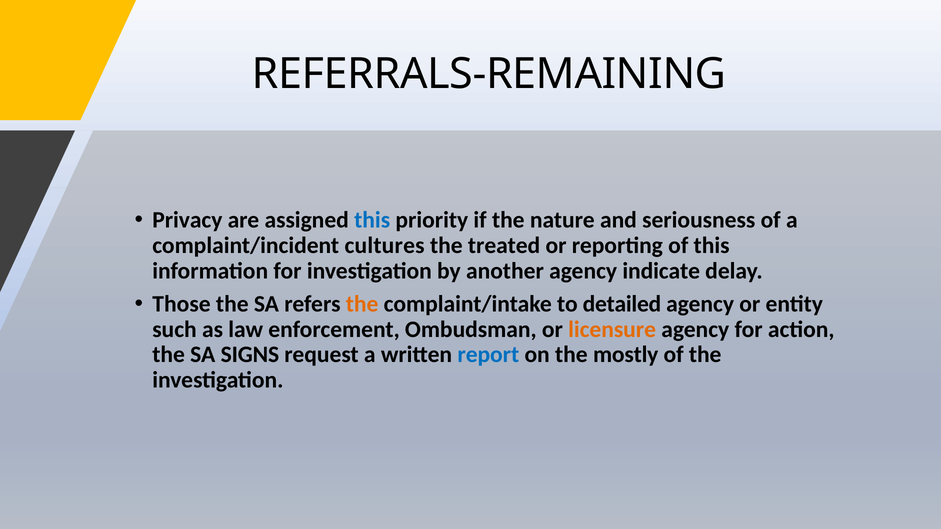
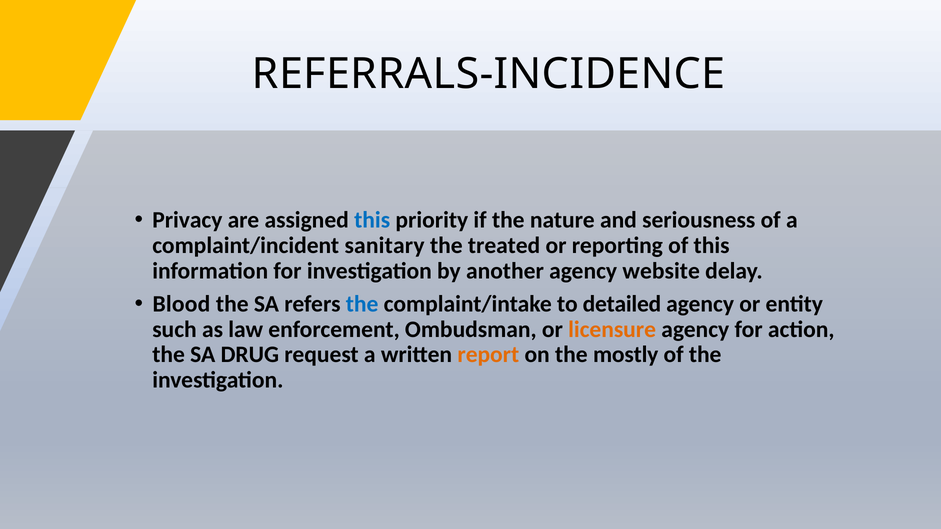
REFERRALS-REMAINING: REFERRALS-REMAINING -> REFERRALS-INCIDENCE
cultures: cultures -> sanitary
indicate: indicate -> website
Those: Those -> Blood
the at (362, 304) colour: orange -> blue
SIGNS: SIGNS -> DRUG
report colour: blue -> orange
